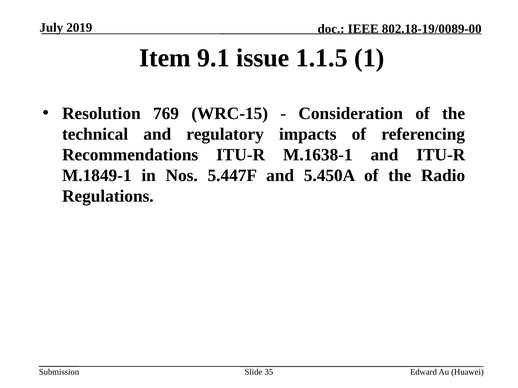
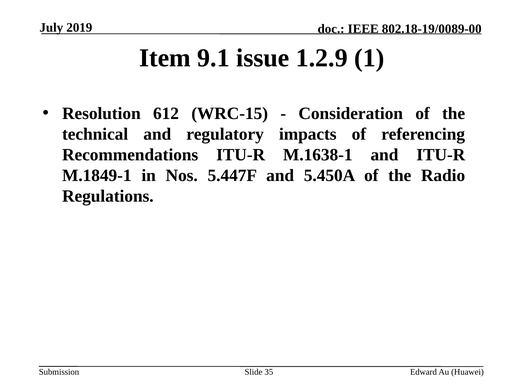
1.1.5: 1.1.5 -> 1.2.9
769: 769 -> 612
